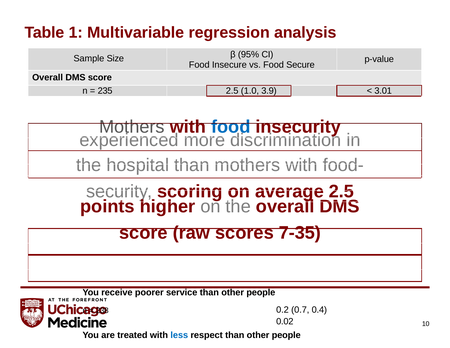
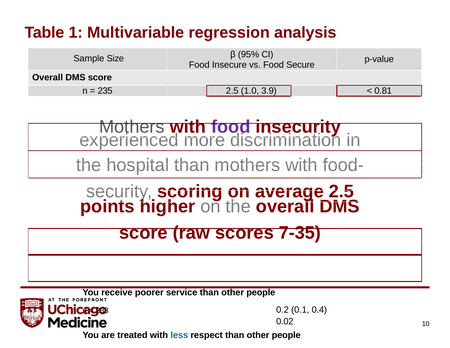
3.01: 3.01 -> 0.81
food at (231, 127) colour: blue -> purple
0.2 0.7: 0.7 -> 0.1
